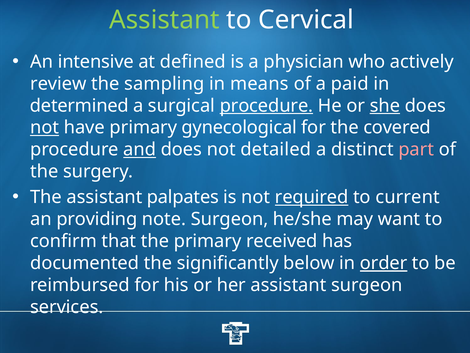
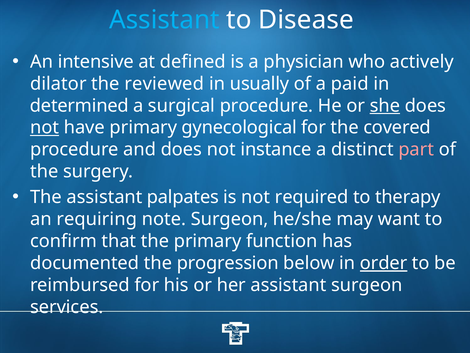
Assistant at (164, 20) colour: light green -> light blue
Cervical: Cervical -> Disease
review: review -> dilator
sampling: sampling -> reviewed
means: means -> usually
procedure at (266, 105) underline: present -> none
and underline: present -> none
detailed: detailed -> instance
required underline: present -> none
current: current -> therapy
providing: providing -> requiring
received: received -> function
significantly: significantly -> progression
